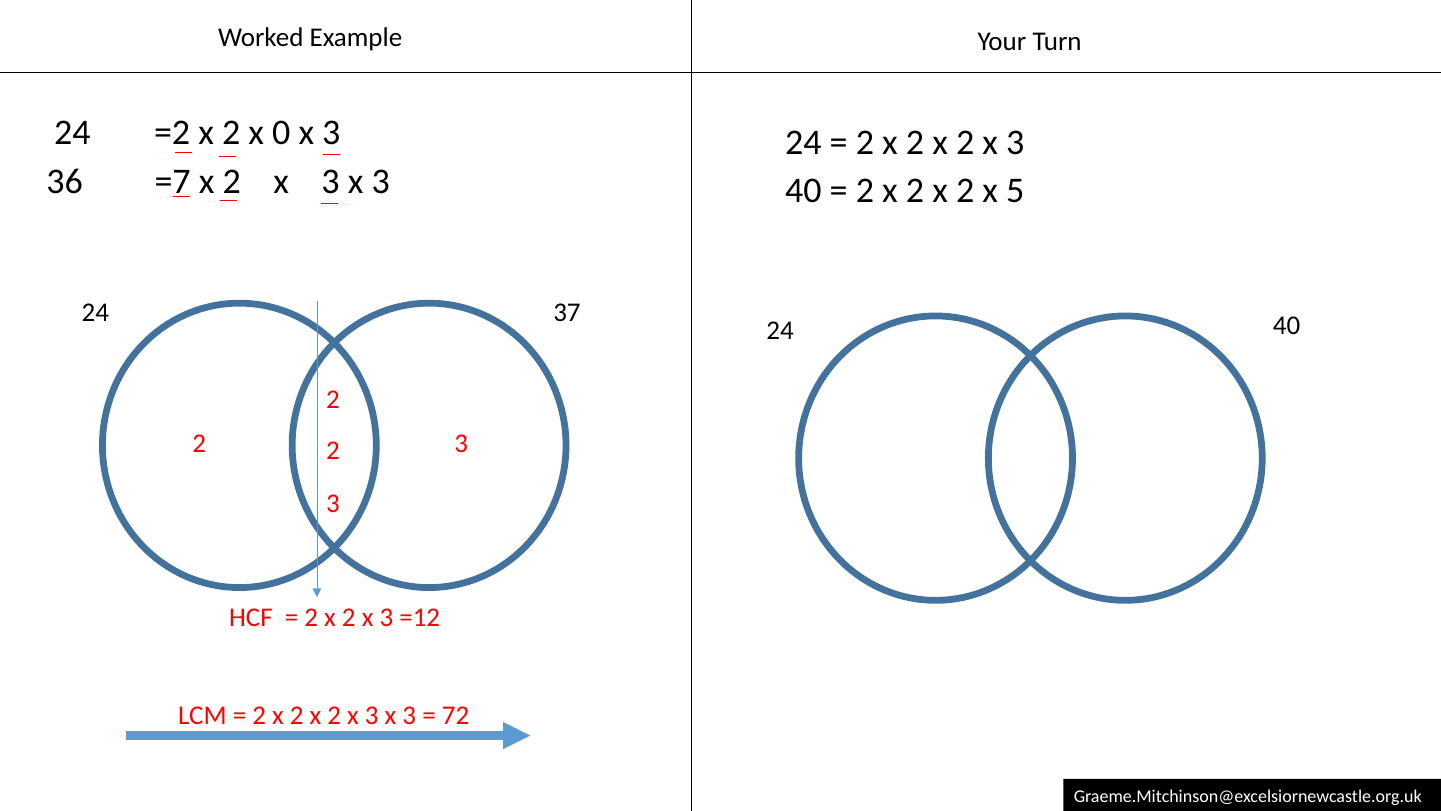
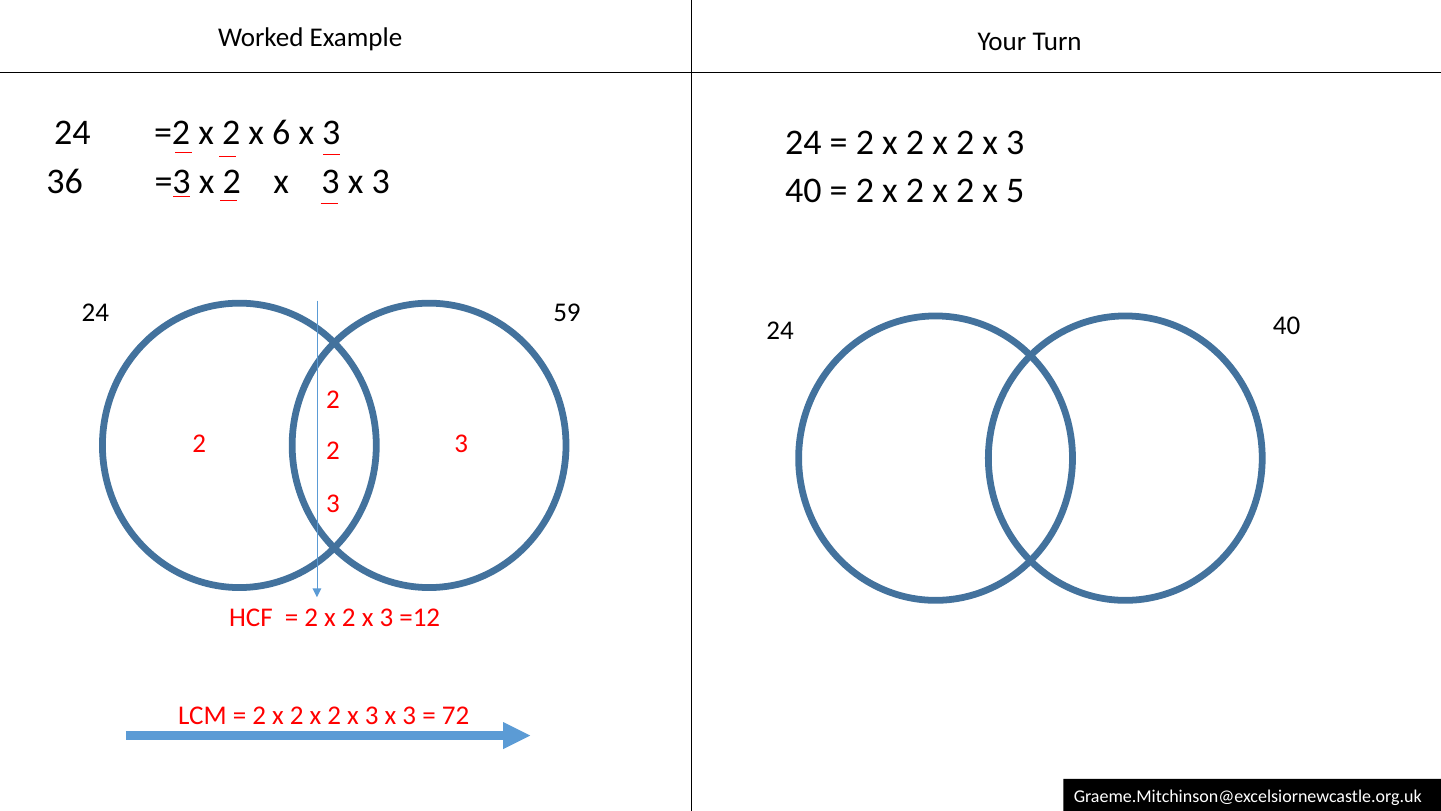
0: 0 -> 6
=7: =7 -> =3
37: 37 -> 59
